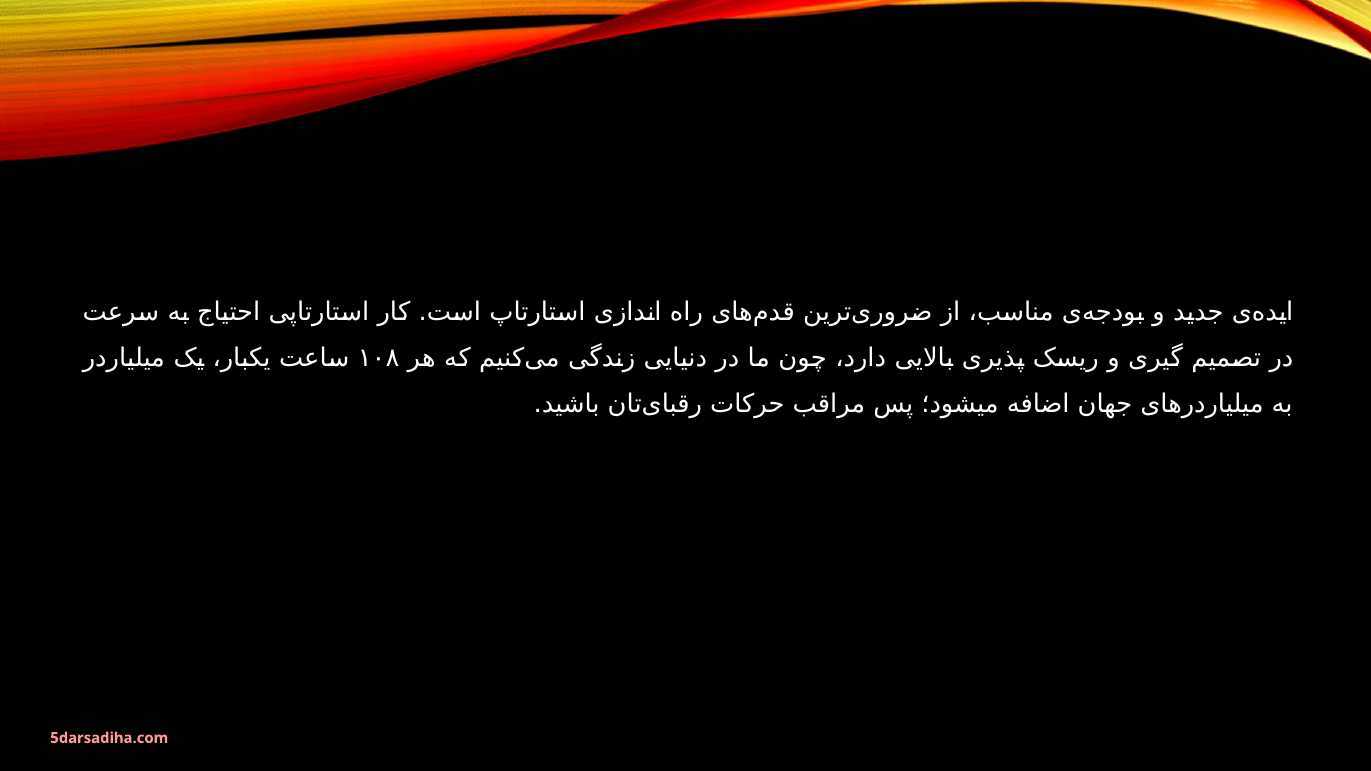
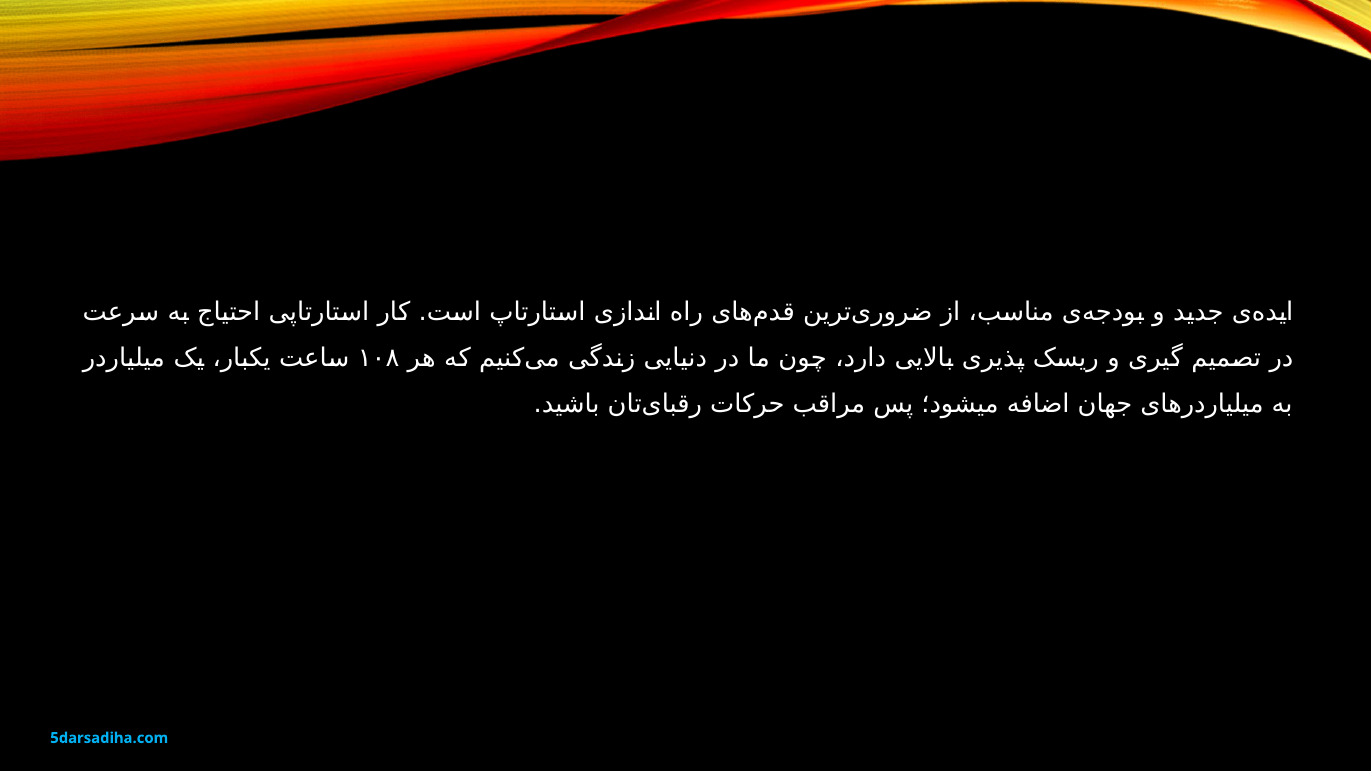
5darsadiha.com colour: pink -> light blue
